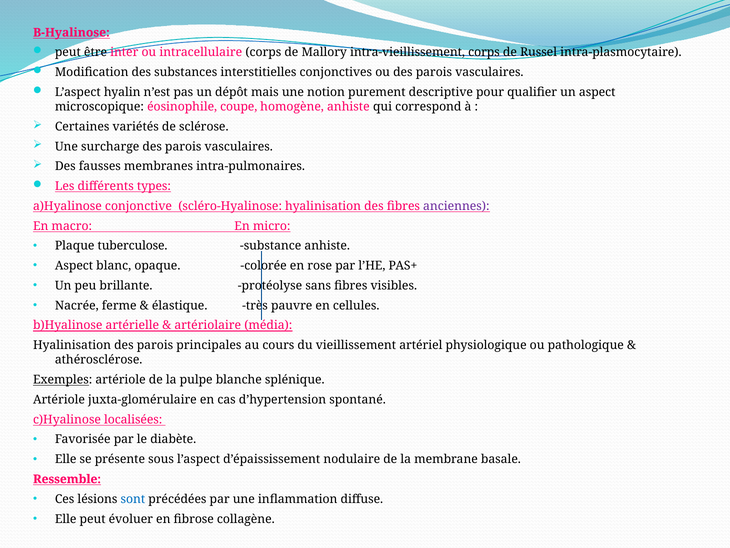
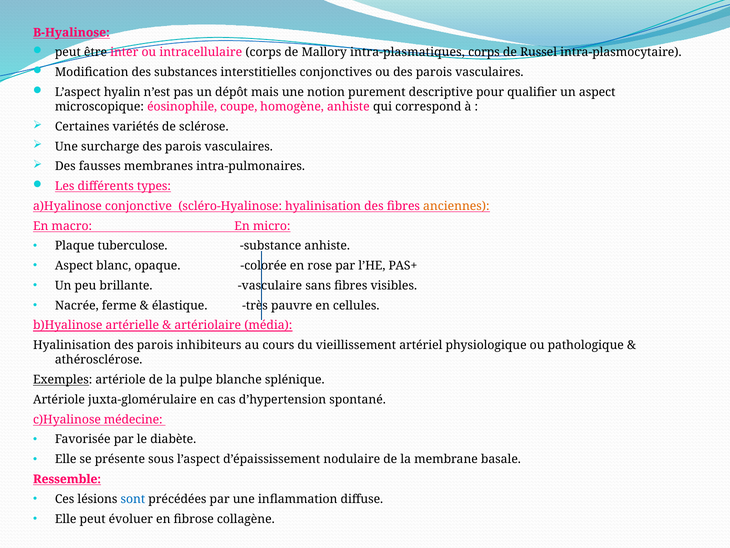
intra-vieillissement: intra-vieillissement -> intra-plasmatiques
anciennes colour: purple -> orange
protéolyse: protéolyse -> vasculaire
principales: principales -> inhibiteurs
localisées: localisées -> médecine
